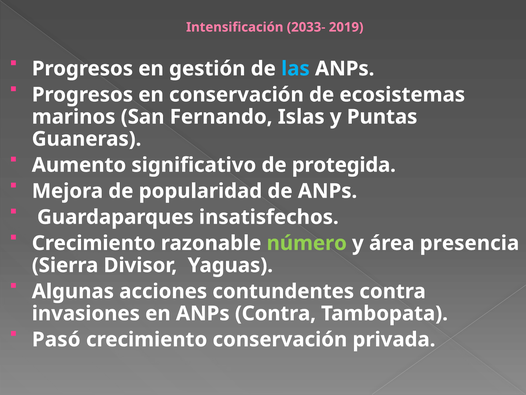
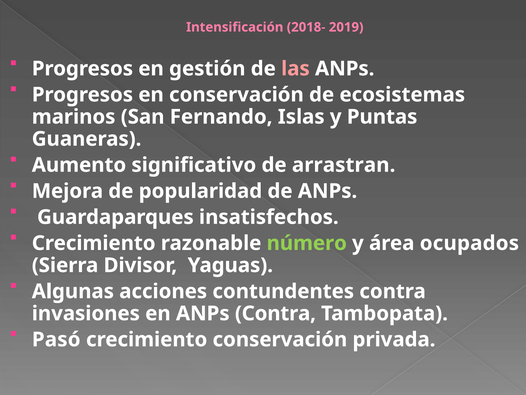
2033-: 2033- -> 2018-
las colour: light blue -> pink
protegida: protegida -> arrastran
presencia: presencia -> ocupados
